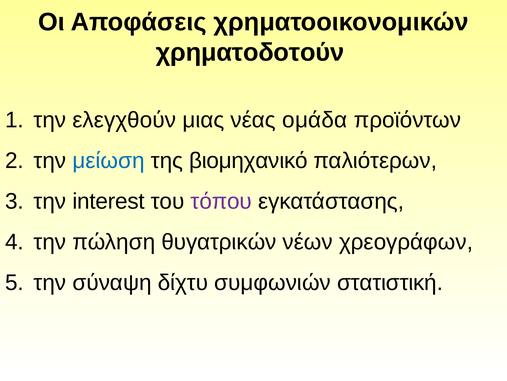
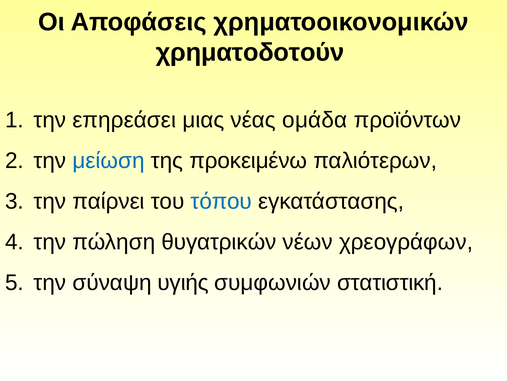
ελεγχθούν: ελεγχθούν -> επηρεάσει
βιομηχανικό: βιομηχανικό -> προκειμένω
interest: interest -> παίρνει
τόπου colour: purple -> blue
δίχτυ: δίχτυ -> υγιής
